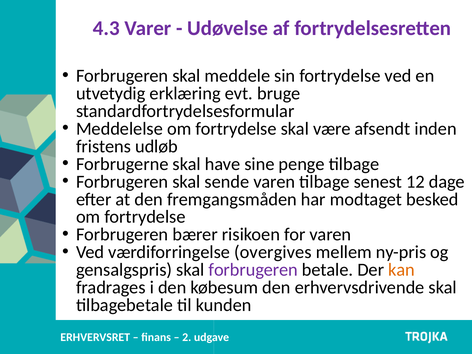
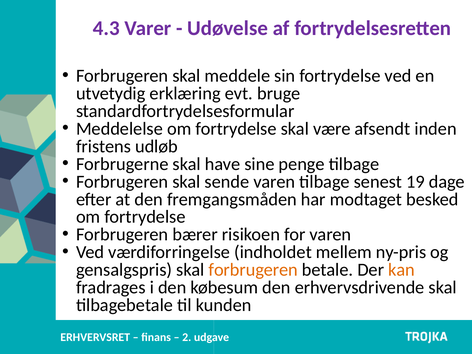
12: 12 -> 19
overgives: overgives -> indholdet
forbrugeren at (253, 270) colour: purple -> orange
